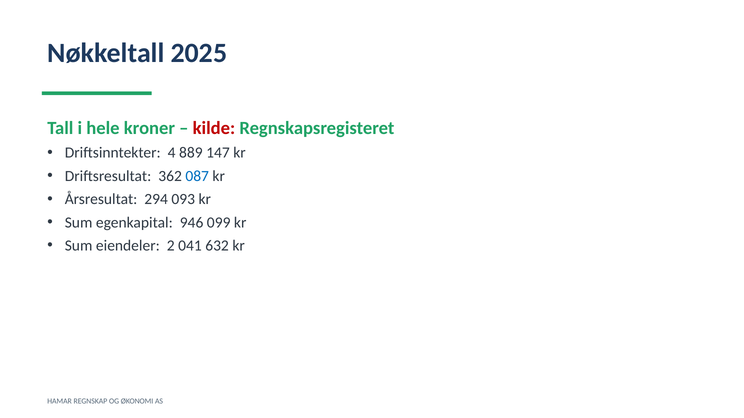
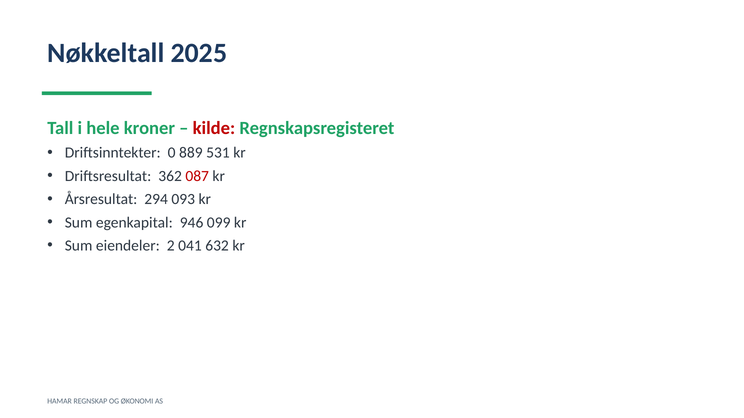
4: 4 -> 0
147: 147 -> 531
087 colour: blue -> red
